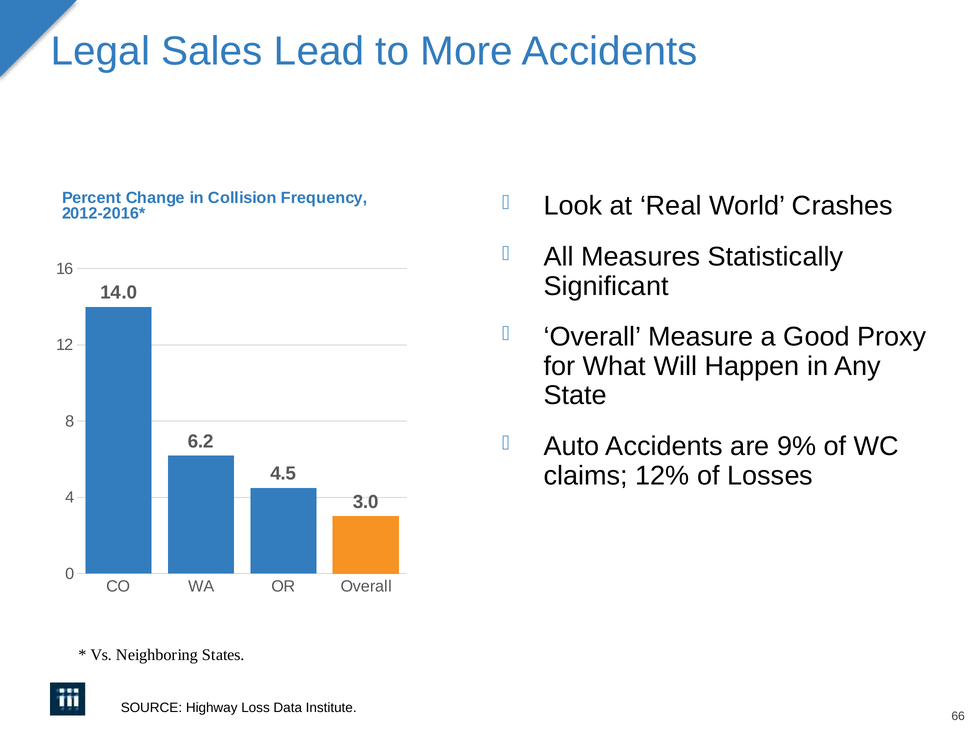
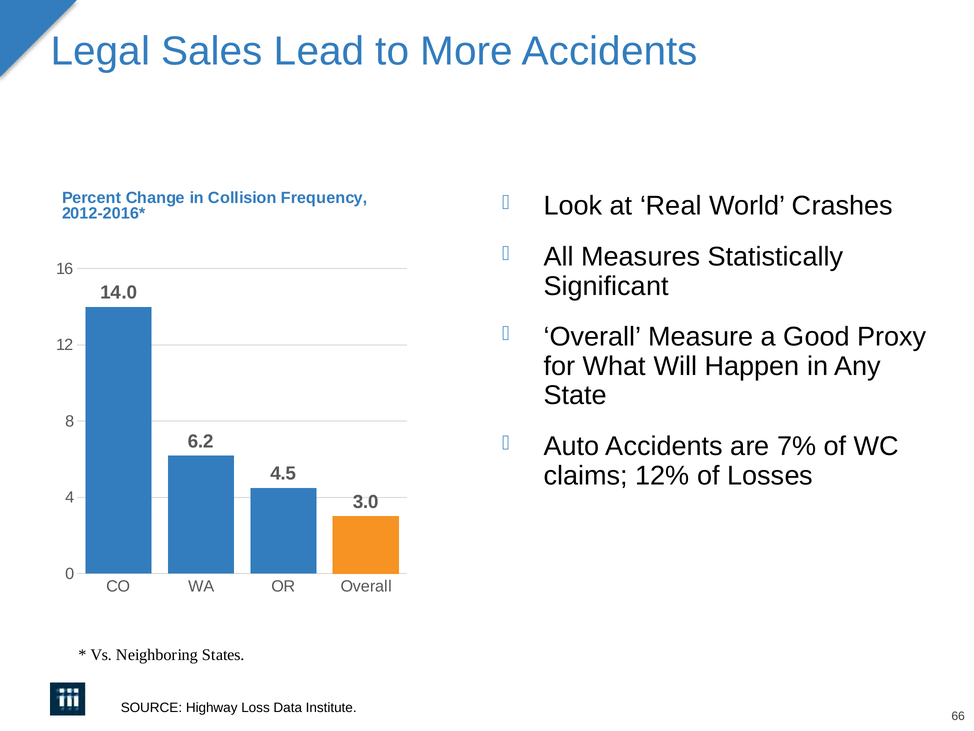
9%: 9% -> 7%
